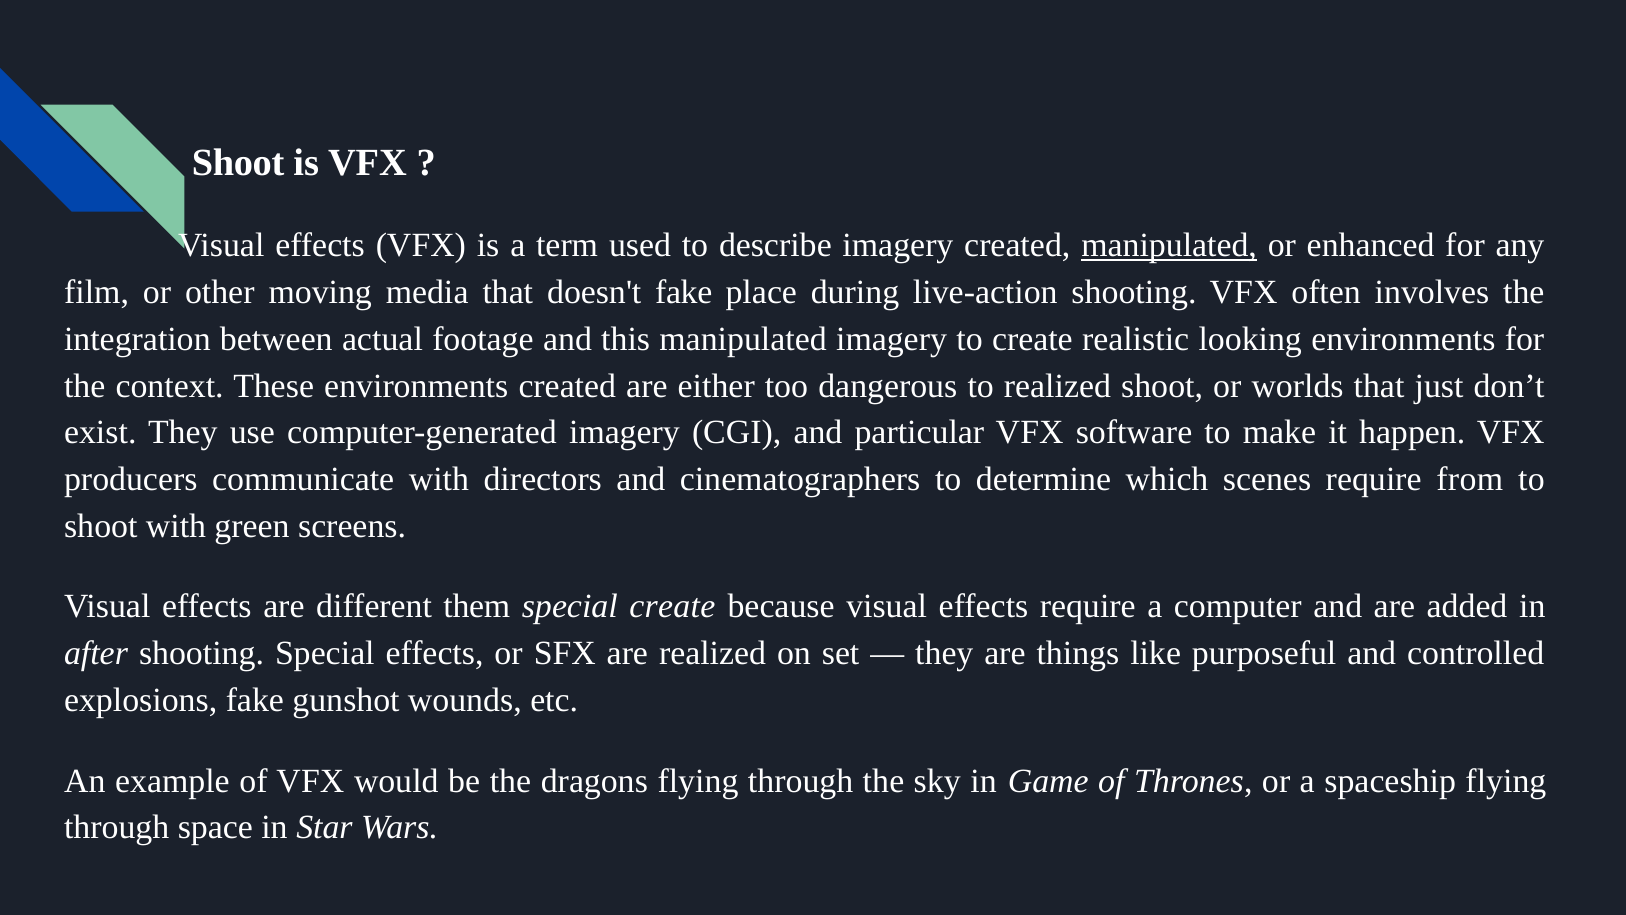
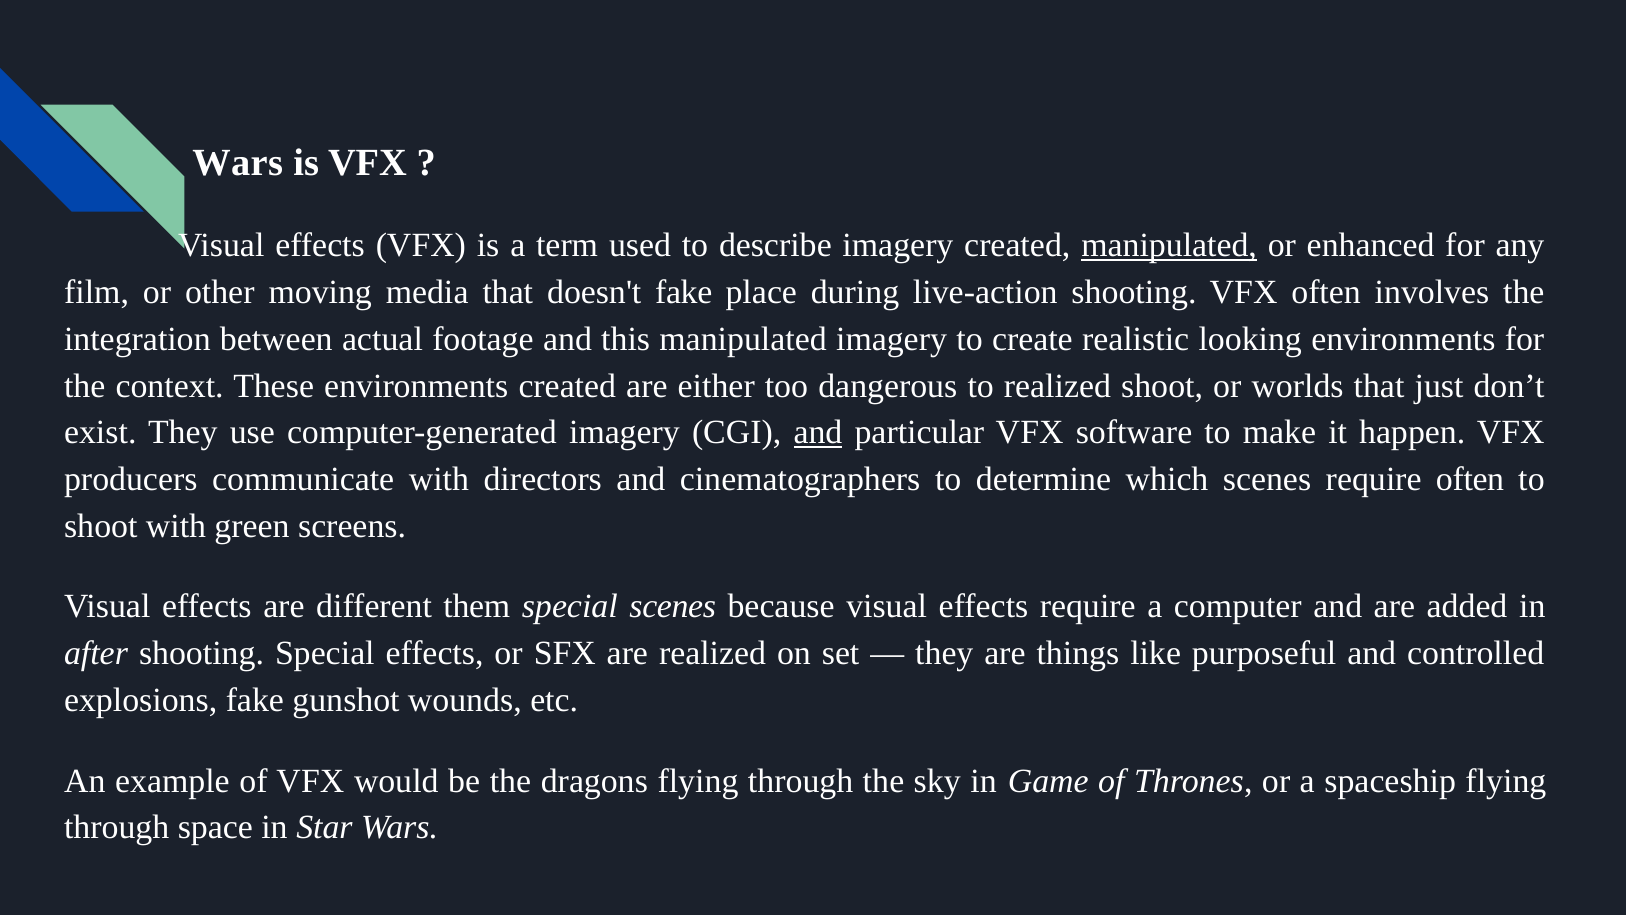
Shoot at (238, 163): Shoot -> Wars
and at (818, 433) underline: none -> present
require from: from -> often
special create: create -> scenes
